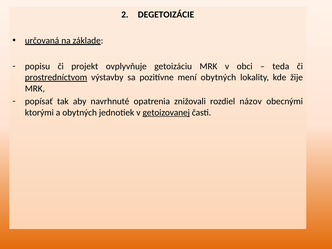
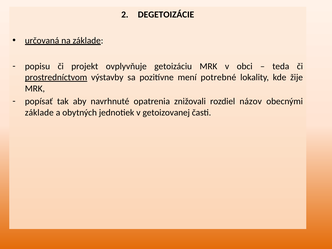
mení obytných: obytných -> potrebné
ktorými at (39, 112): ktorými -> základe
getoizovanej underline: present -> none
